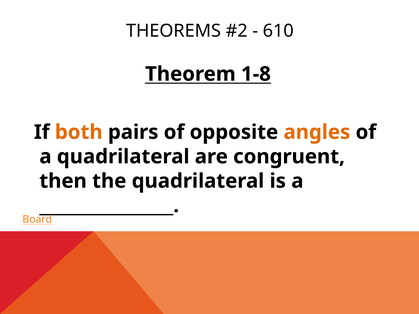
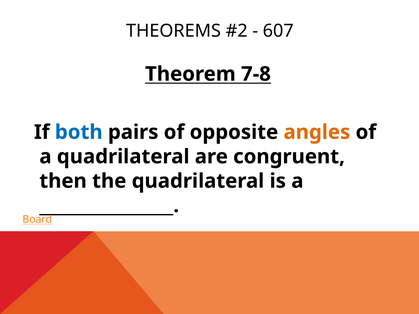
610: 610 -> 607
1-8: 1-8 -> 7-8
both colour: orange -> blue
